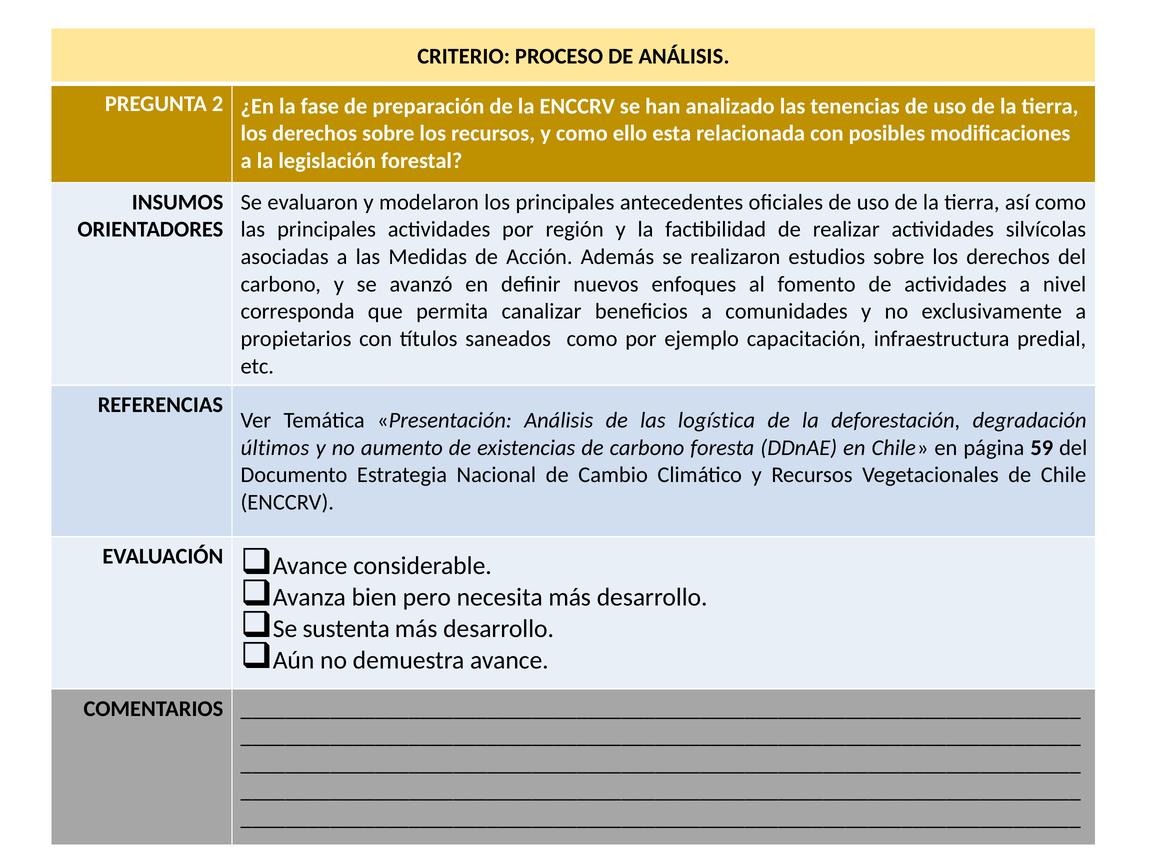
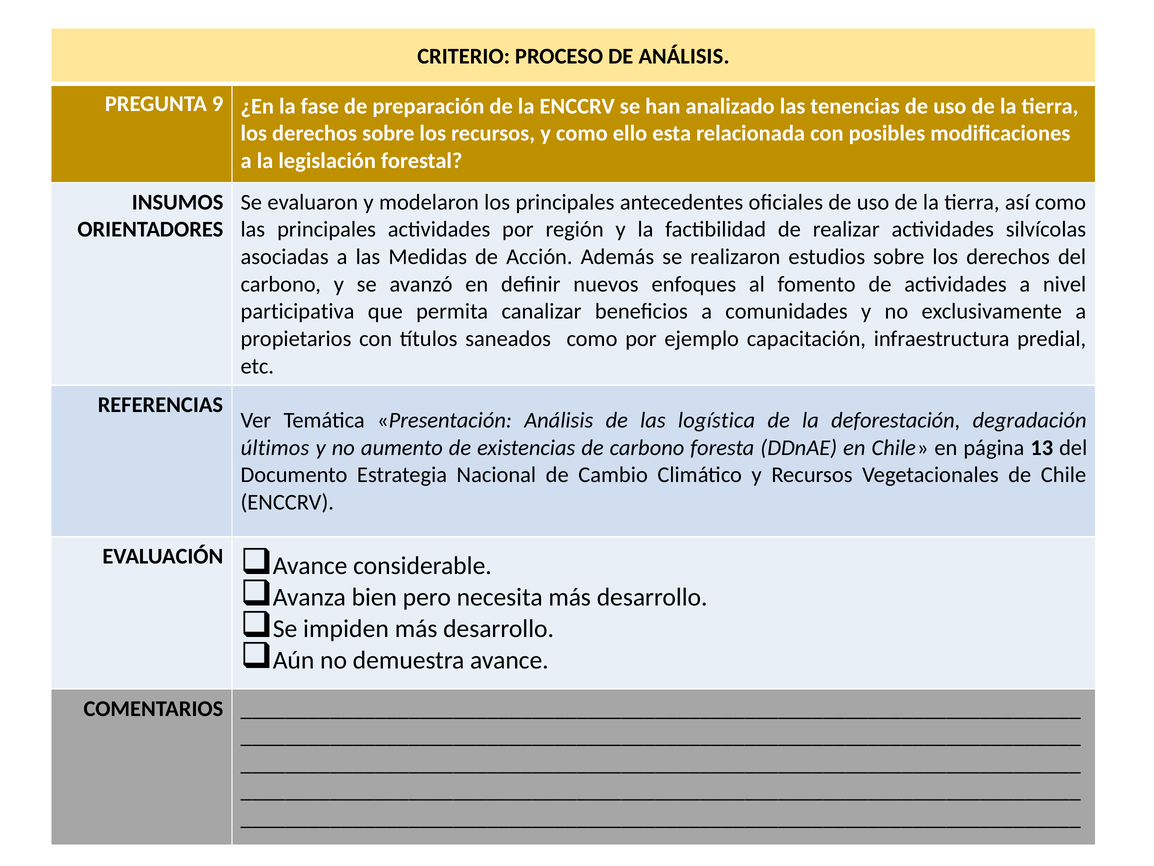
2: 2 -> 9
corresponda: corresponda -> participativa
59: 59 -> 13
sustenta: sustenta -> impiden
